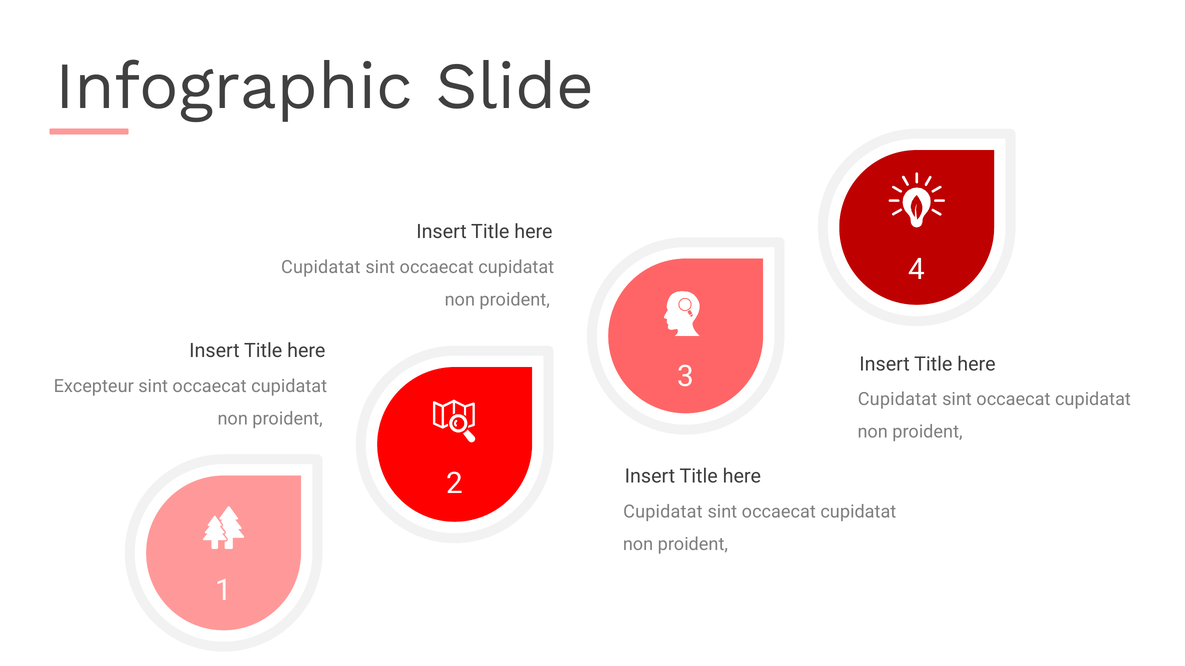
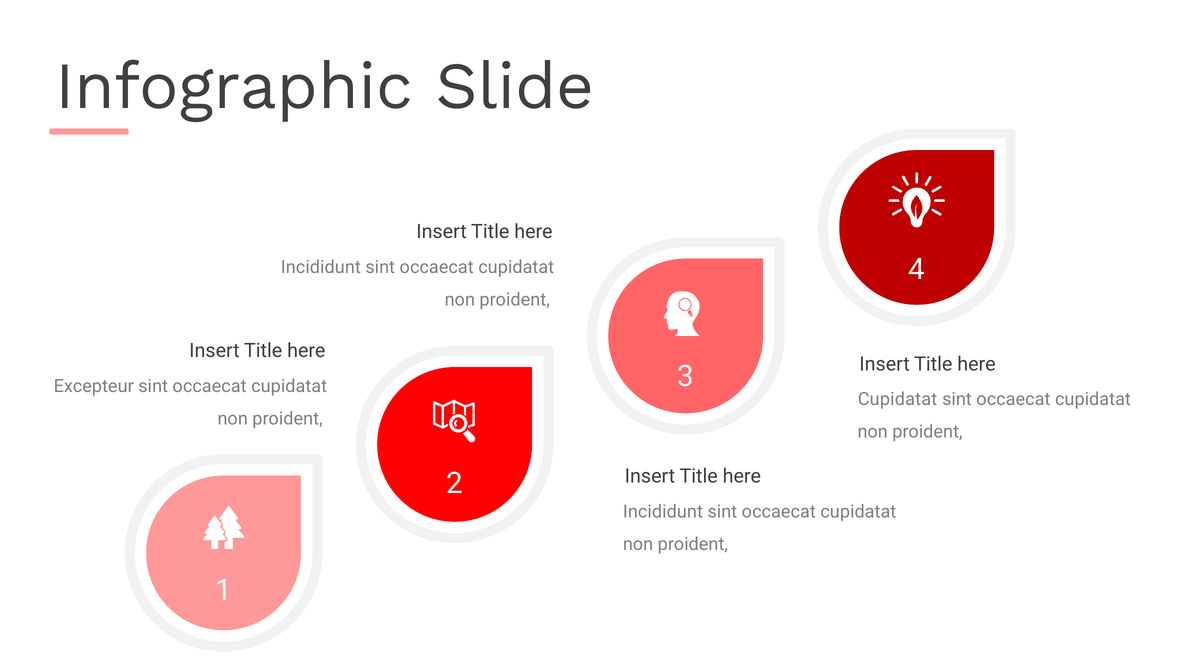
Cupidatat at (321, 267): Cupidatat -> Incididunt
Cupidatat at (663, 512): Cupidatat -> Incididunt
